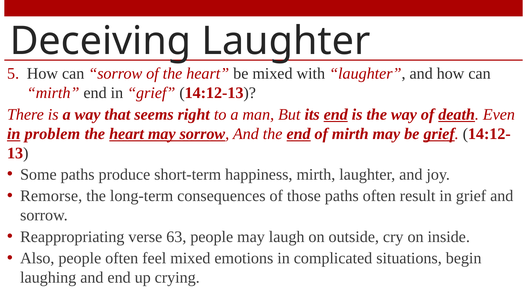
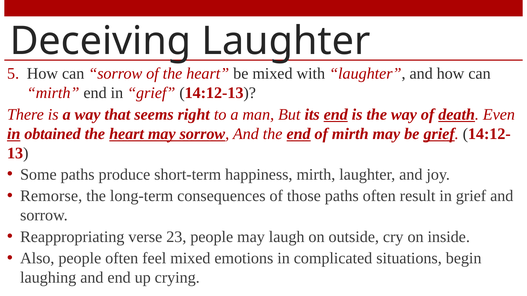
problem: problem -> obtained
63: 63 -> 23
